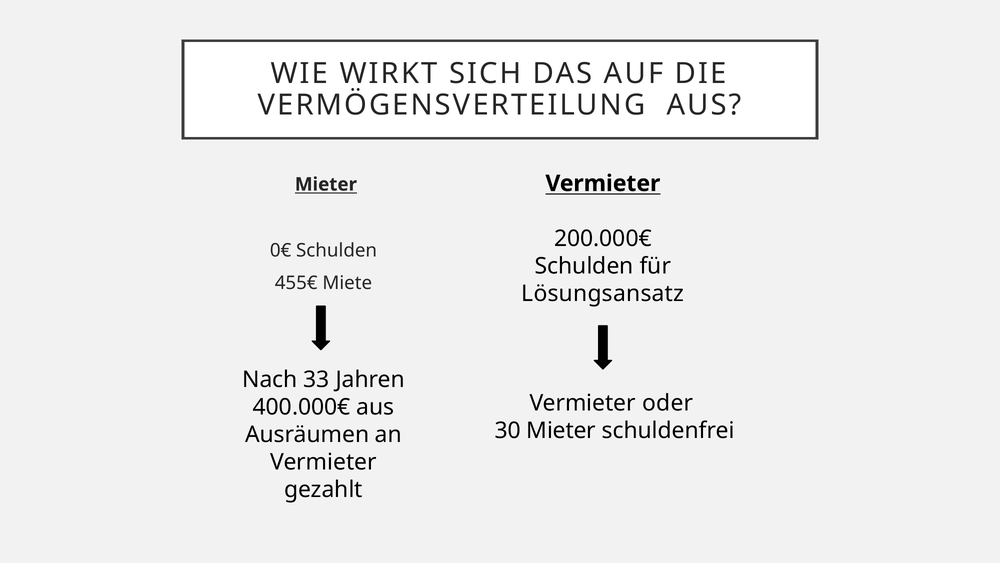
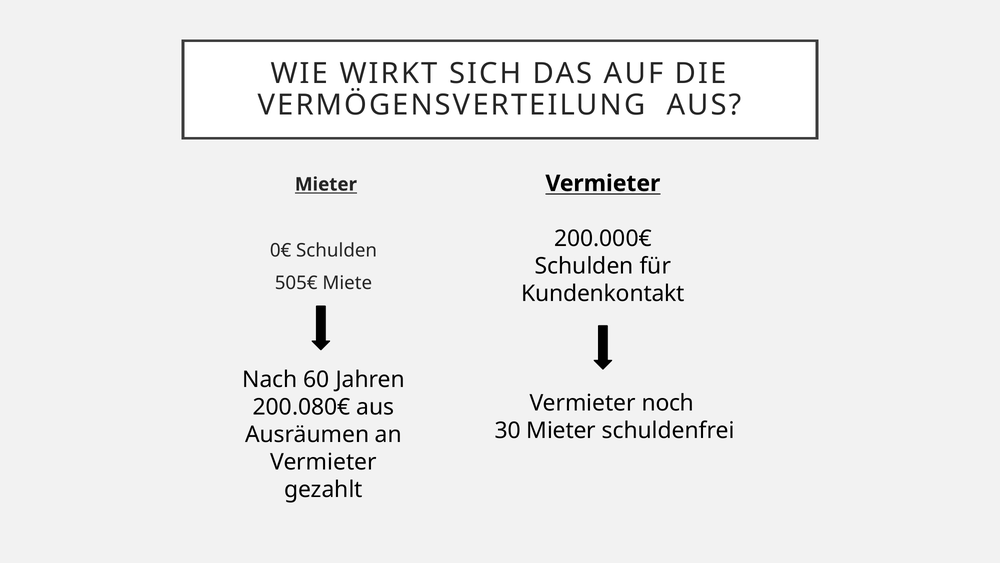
455€: 455€ -> 505€
Lösungsansatz: Lösungsansatz -> Kundenkontakt
33: 33 -> 60
oder: oder -> noch
400.000€: 400.000€ -> 200.080€
